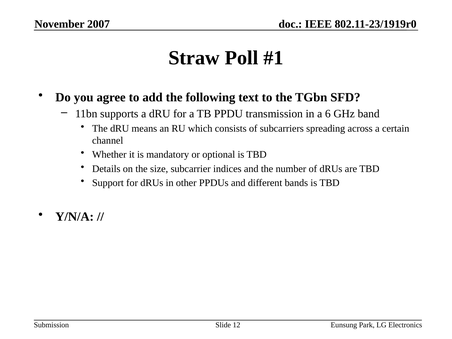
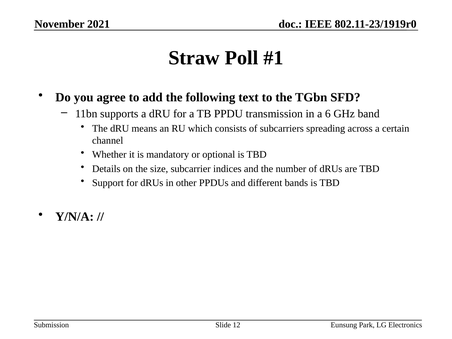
2007: 2007 -> 2021
